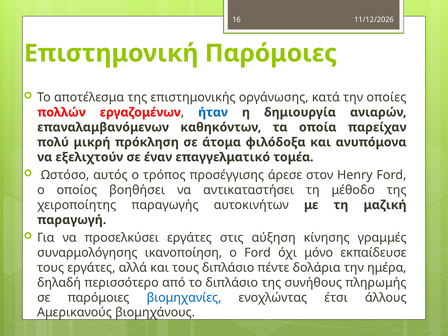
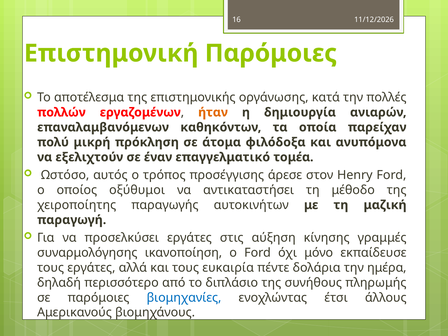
οποίες: οποίες -> πολλές
ήταν colour: blue -> orange
βοηθήσει: βοηθήσει -> οξύθυμοι
τους διπλάσιο: διπλάσιο -> ευκαιρία
